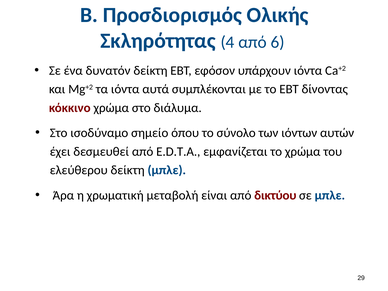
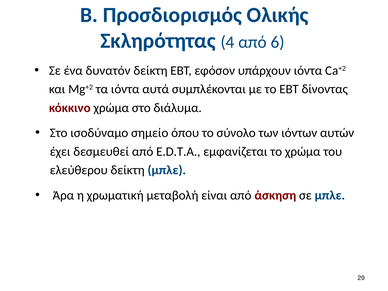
δικτύου: δικτύου -> άσκηση
